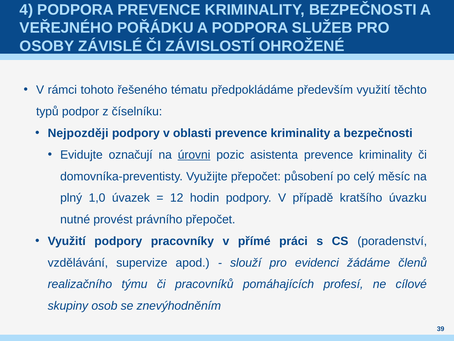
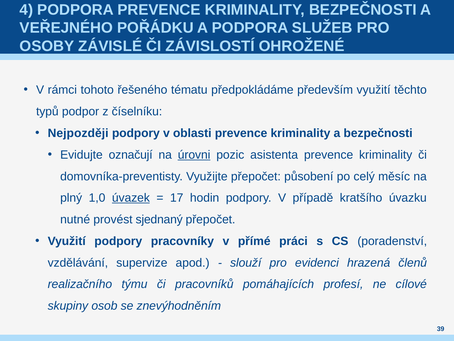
úvazek underline: none -> present
12: 12 -> 17
právního: právního -> sjednaný
žádáme: žádáme -> hrazená
